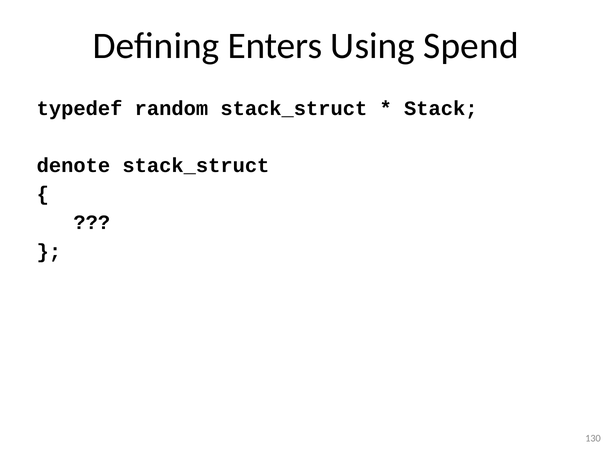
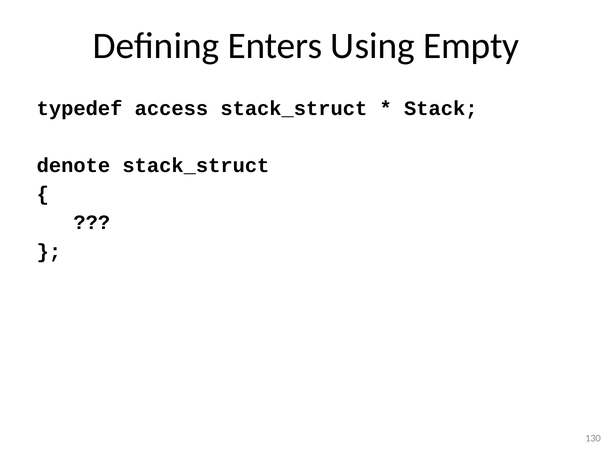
Spend: Spend -> Empty
random: random -> access
